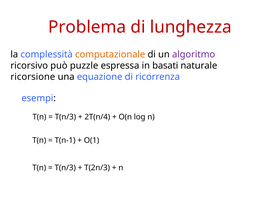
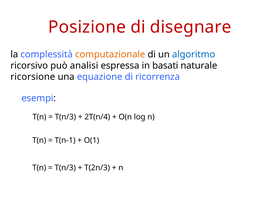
Problema: Problema -> Posizione
lunghezza: lunghezza -> disegnare
algoritmo colour: purple -> blue
puzzle: puzzle -> analisi
